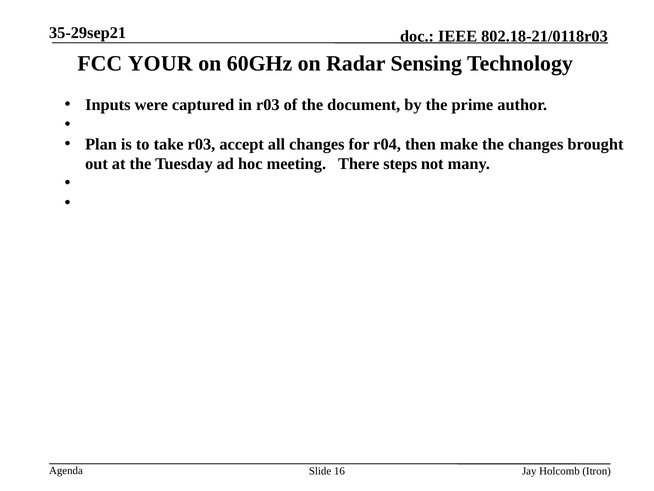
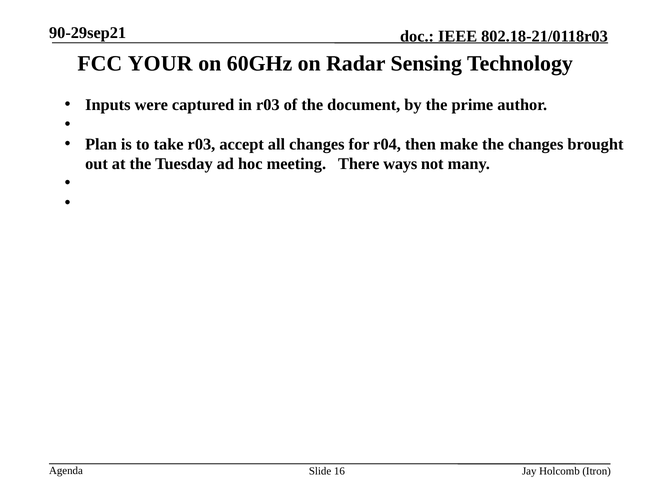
35-29sep21: 35-29sep21 -> 90-29sep21
steps: steps -> ways
